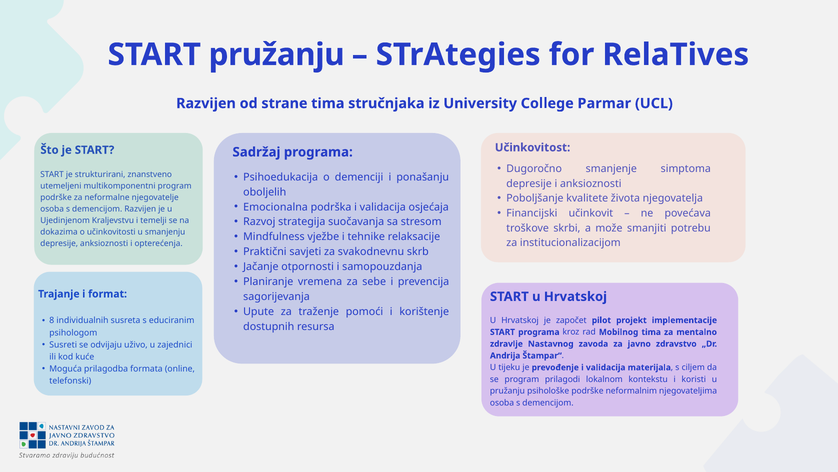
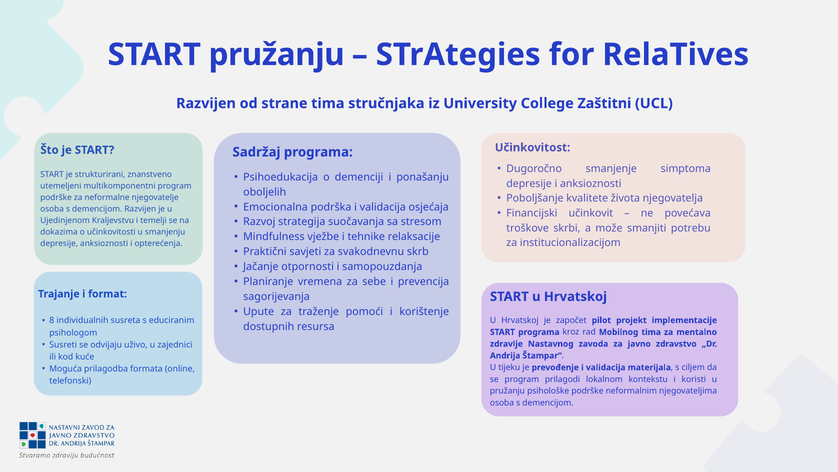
Parmar: Parmar -> Zaštitni
